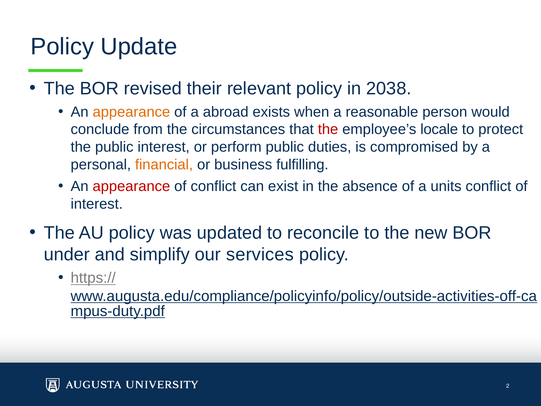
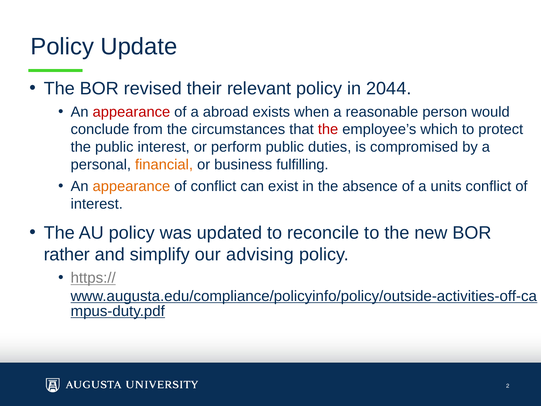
2038: 2038 -> 2044
appearance at (131, 112) colour: orange -> red
locale: locale -> which
appearance at (131, 186) colour: red -> orange
under: under -> rather
services: services -> advising
